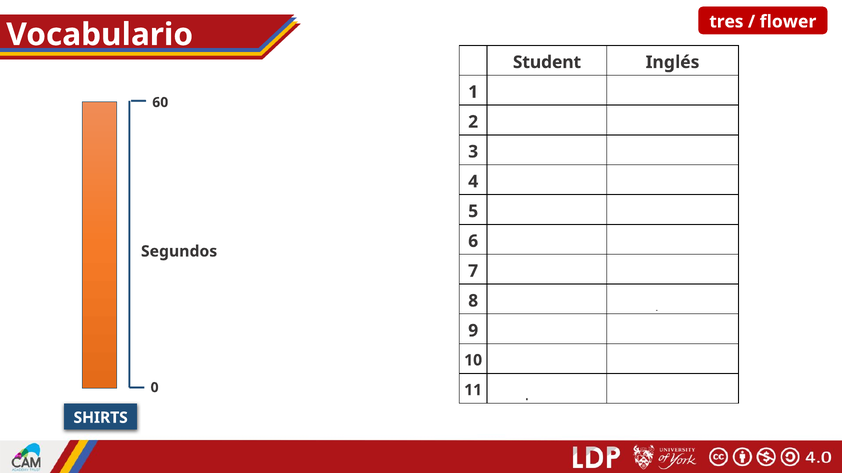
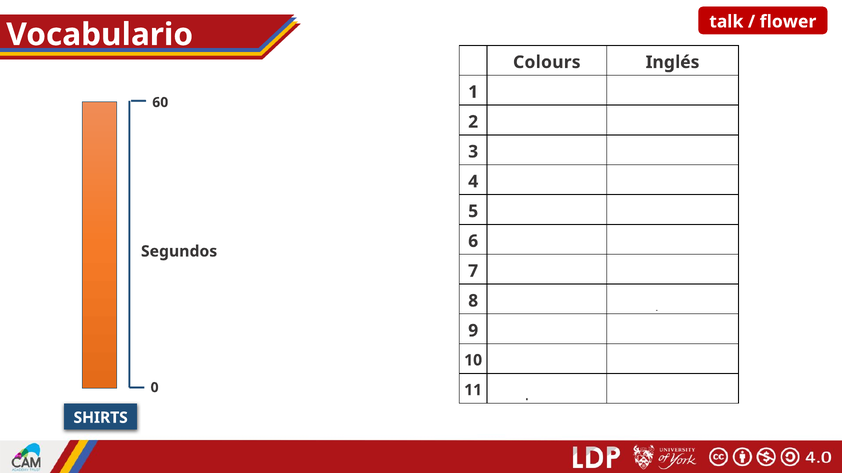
tres at (726, 22): tres -> talk
Student: Student -> Colours
